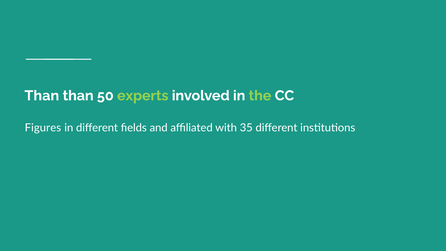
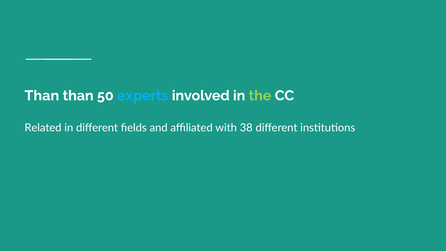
experts colour: light green -> light blue
Figures: Figures -> Related
35: 35 -> 38
